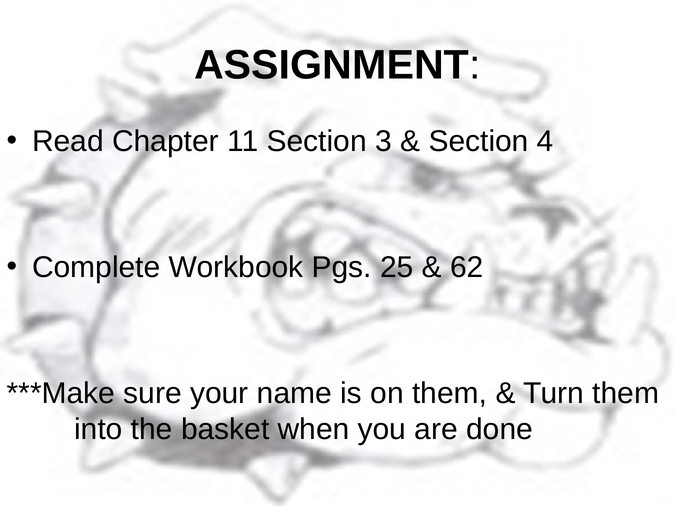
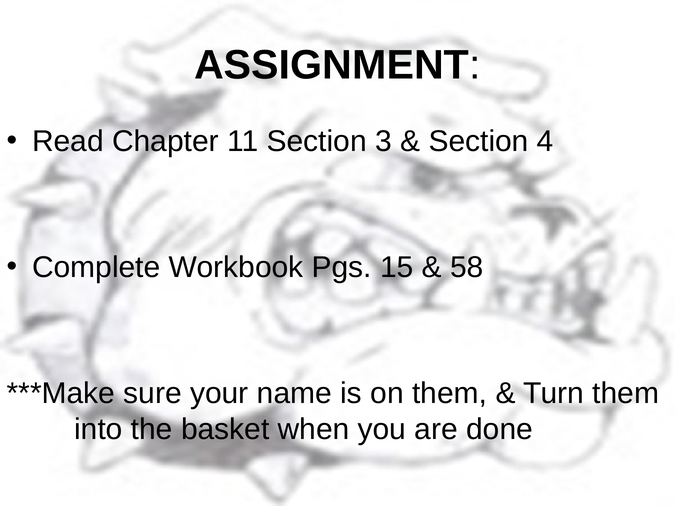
25: 25 -> 15
62: 62 -> 58
